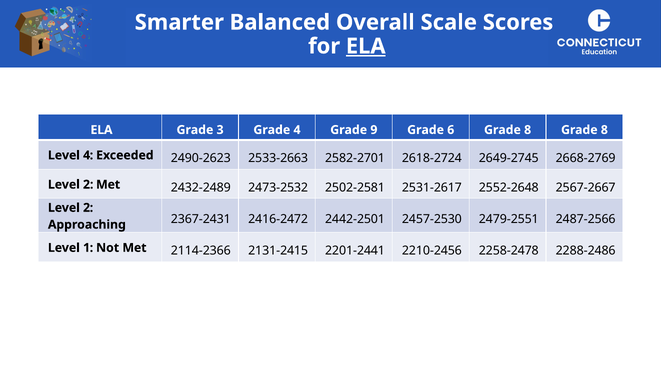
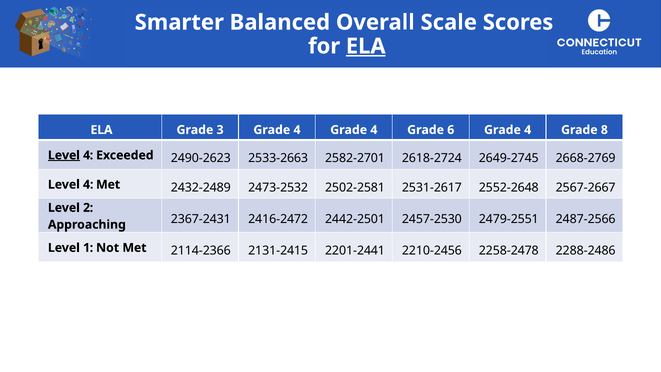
4 Grade 9: 9 -> 4
6 Grade 8: 8 -> 4
Level at (64, 155) underline: none -> present
2 at (88, 184): 2 -> 4
